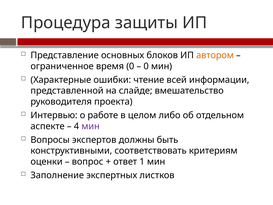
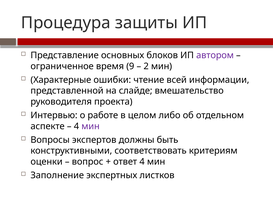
автором colour: orange -> purple
время 0: 0 -> 9
0 at (146, 66): 0 -> 2
ответ 1: 1 -> 4
